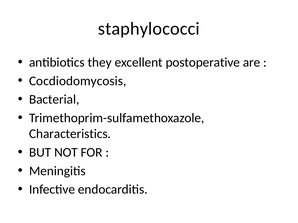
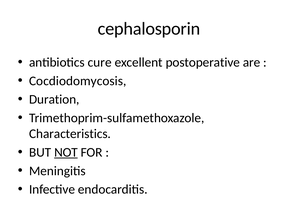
staphylococci: staphylococci -> cephalosporin
they: they -> cure
Bacterial: Bacterial -> Duration
NOT underline: none -> present
